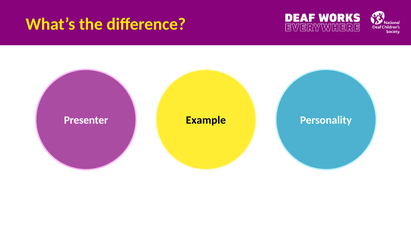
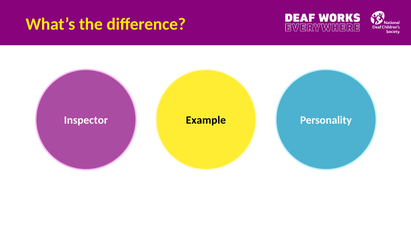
Presenter: Presenter -> Inspector
